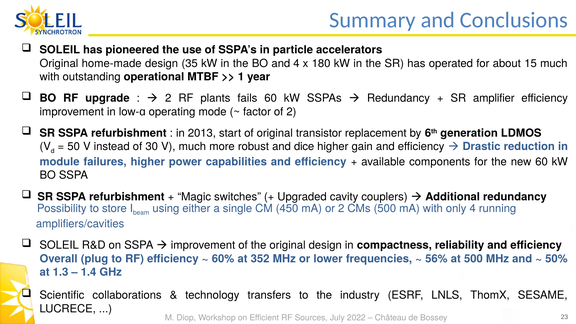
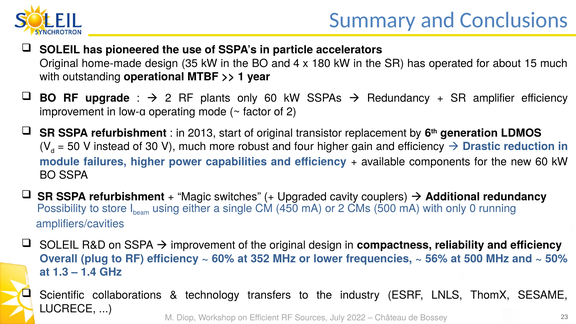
plants fails: fails -> only
dice: dice -> four
only 4: 4 -> 0
